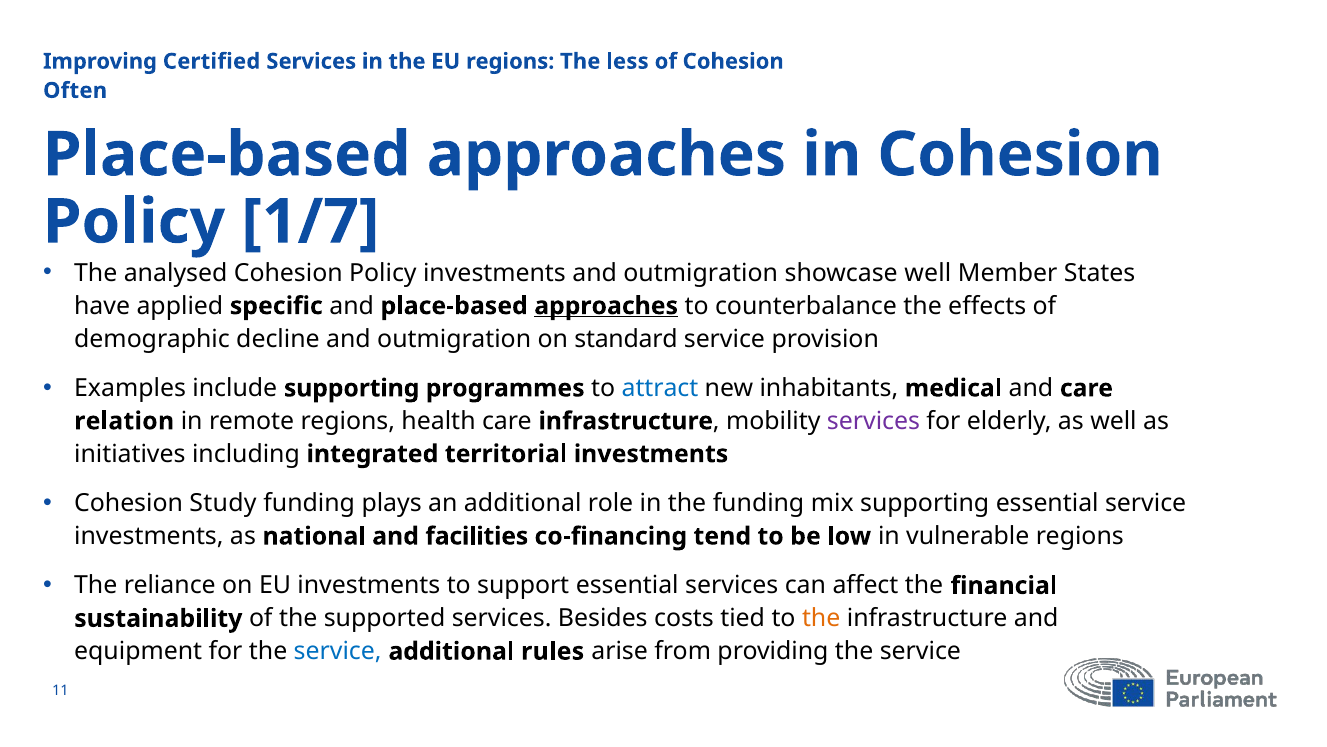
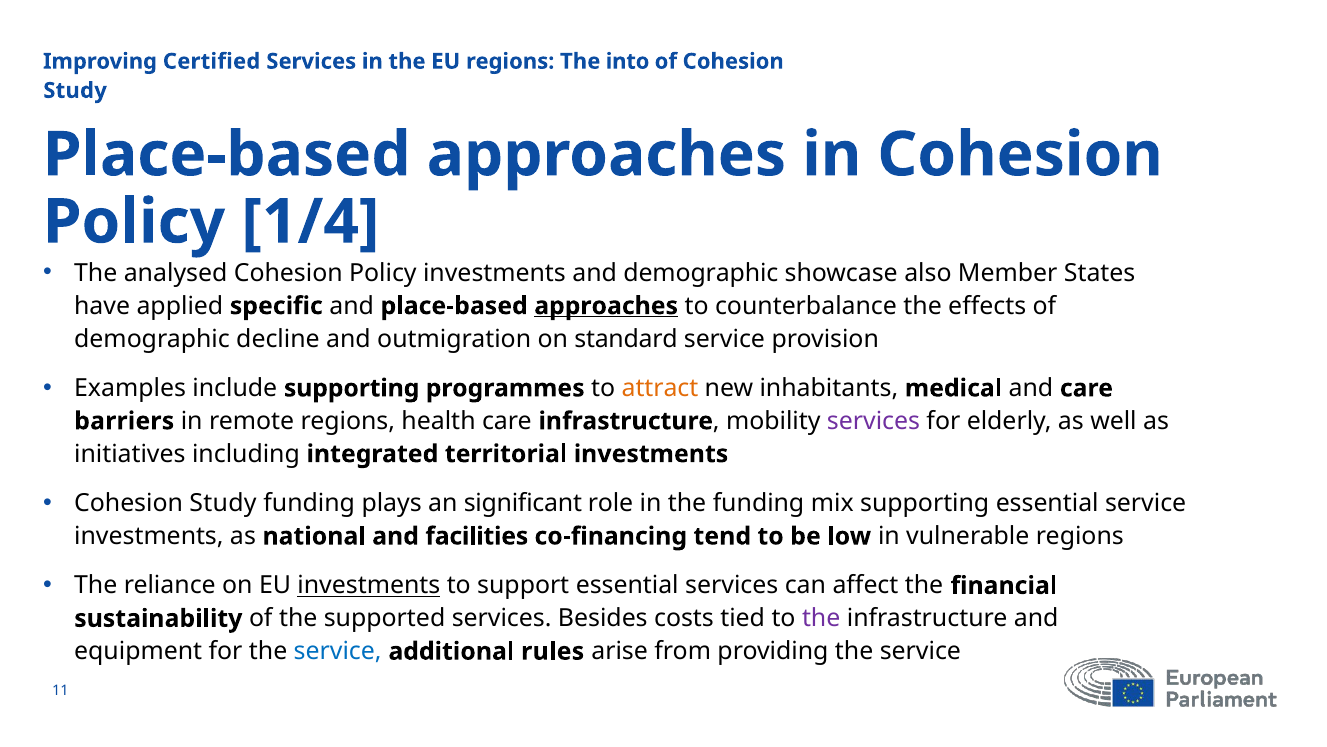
less: less -> into
Often at (75, 91): Often -> Study
1/7: 1/7 -> 1/4
investments and outmigration: outmigration -> demographic
showcase well: well -> also
attract colour: blue -> orange
relation: relation -> barriers
an additional: additional -> significant
investments at (369, 585) underline: none -> present
the at (821, 618) colour: orange -> purple
